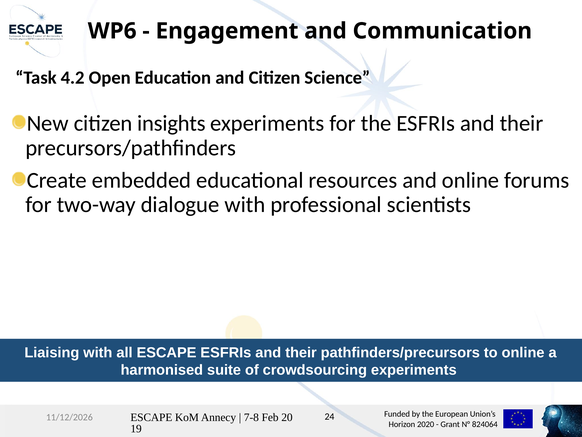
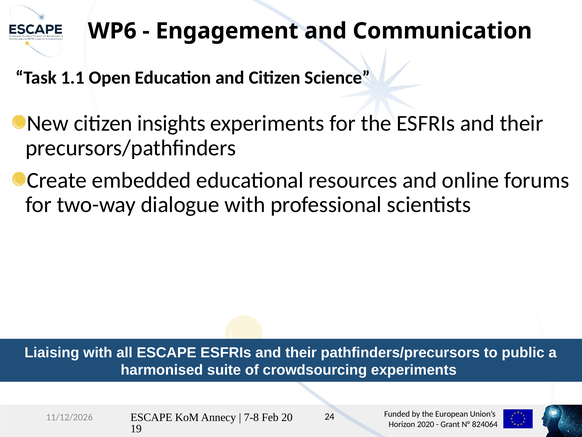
4.2: 4.2 -> 1.1
to online: online -> public
